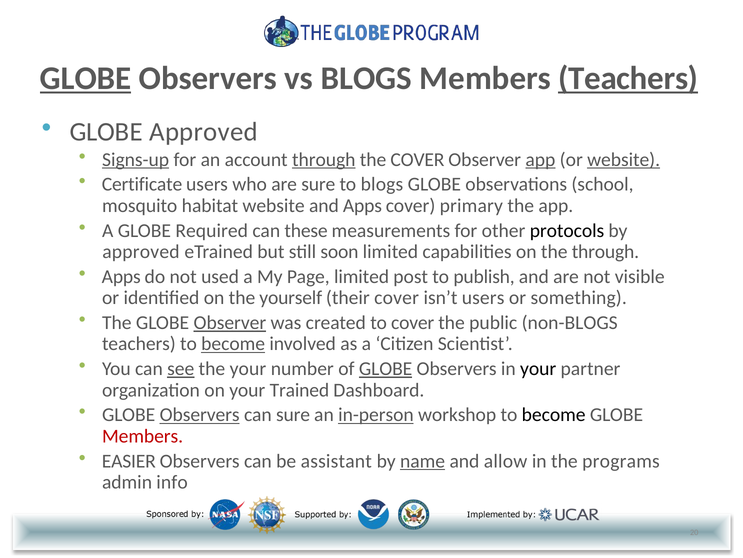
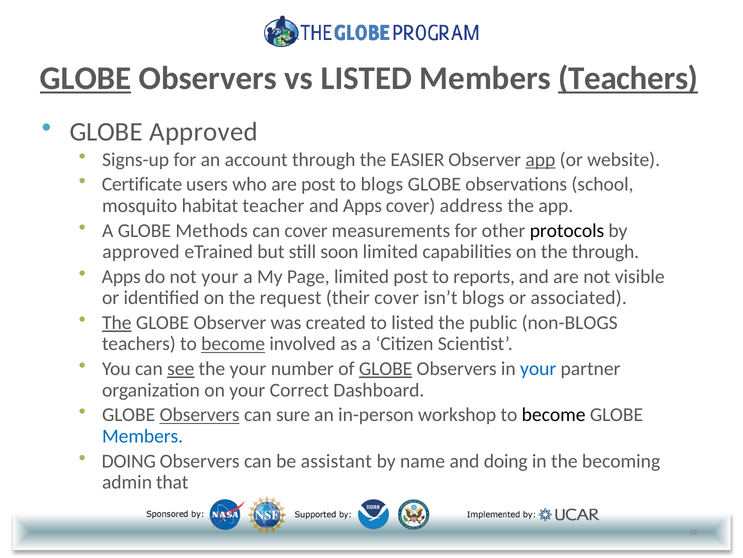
vs BLOGS: BLOGS -> LISTED
Signs-up underline: present -> none
through at (324, 159) underline: present -> none
the COVER: COVER -> EASIER
website at (624, 159) underline: present -> none
are sure: sure -> post
habitat website: website -> teacher
primary: primary -> address
Required: Required -> Methods
can these: these -> cover
not used: used -> your
publish: publish -> reports
yourself: yourself -> request
isn’t users: users -> blogs
something: something -> associated
The at (117, 322) underline: none -> present
Observer at (230, 322) underline: present -> none
to cover: cover -> listed
your at (538, 368) colour: black -> blue
Trained: Trained -> Correct
in-person underline: present -> none
Members at (143, 436) colour: red -> blue
EASIER at (129, 460): EASIER -> DOING
name underline: present -> none
and allow: allow -> doing
programs: programs -> becoming
info: info -> that
